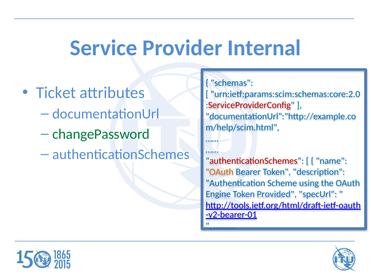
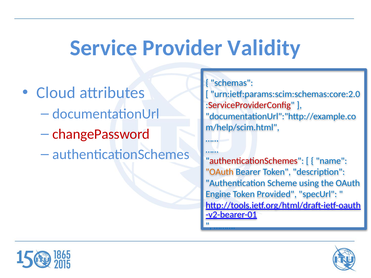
Internal: Internal -> Validity
Ticket: Ticket -> Cloud
changePassword colour: green -> red
